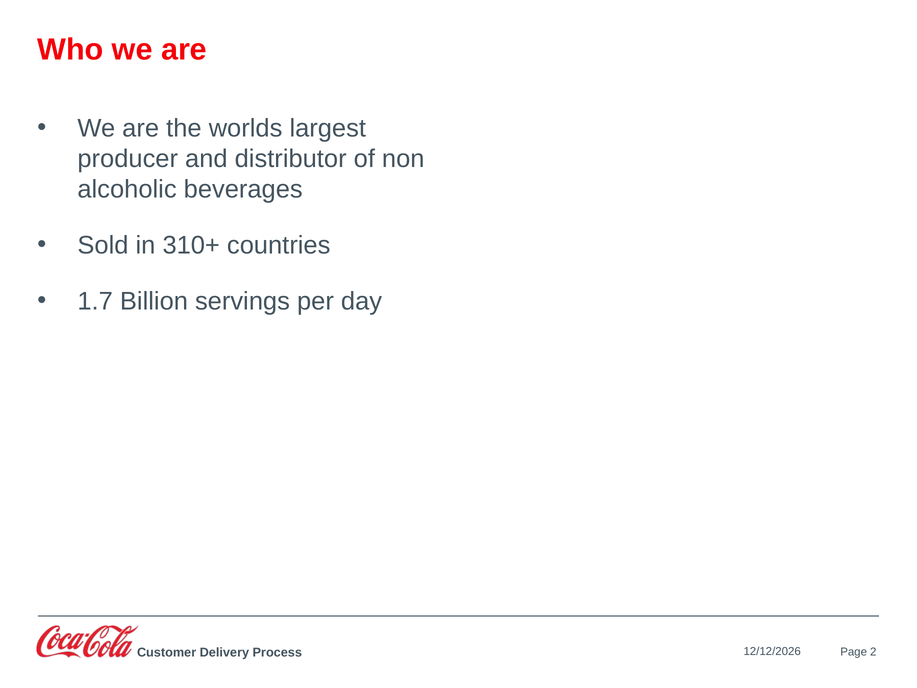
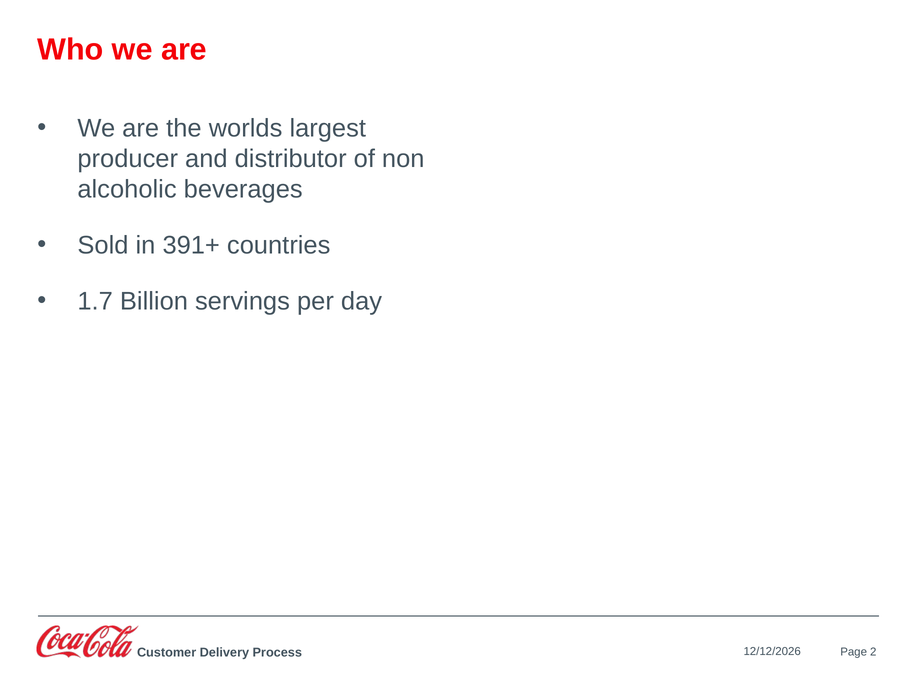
310+: 310+ -> 391+
